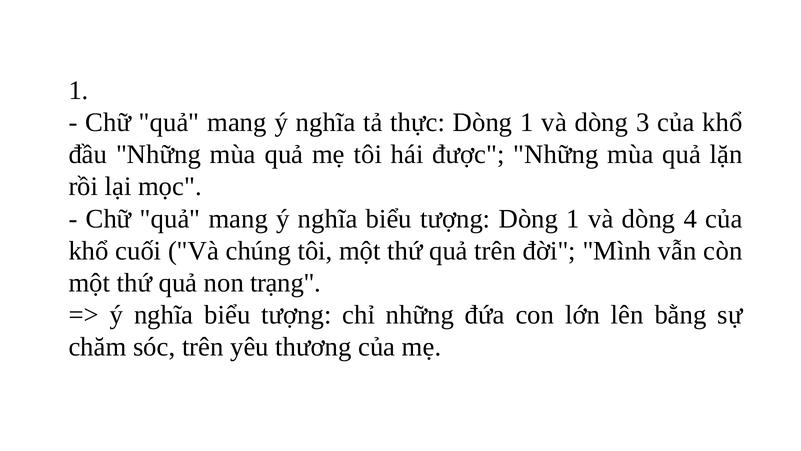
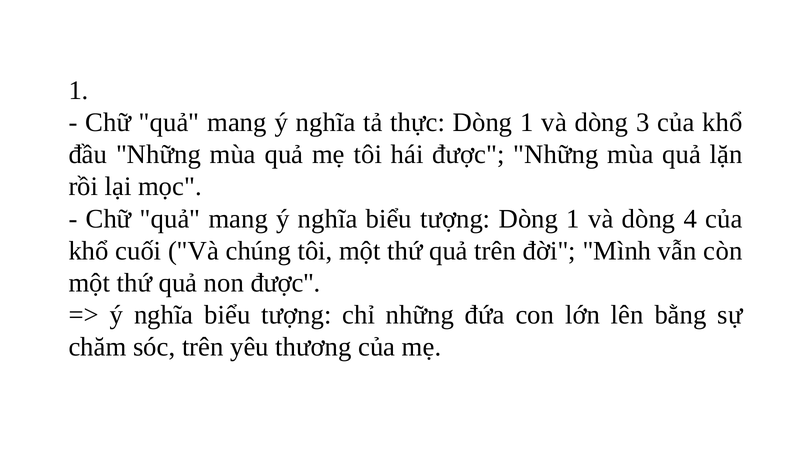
non trạng: trạng -> được
